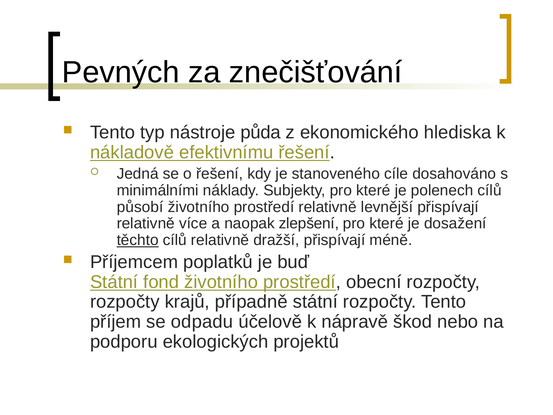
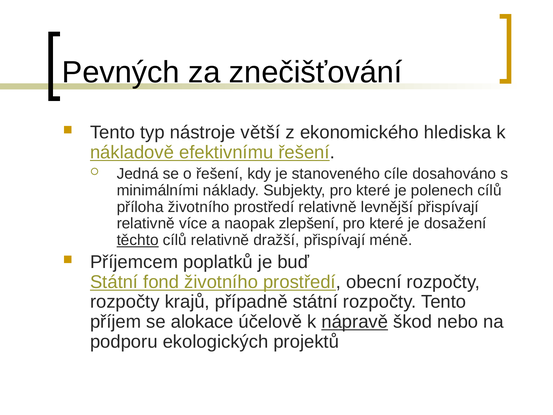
půda: půda -> větší
působí: působí -> příloha
odpadu: odpadu -> alokace
nápravě underline: none -> present
